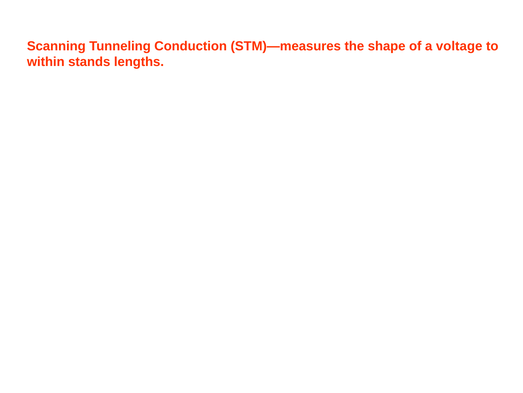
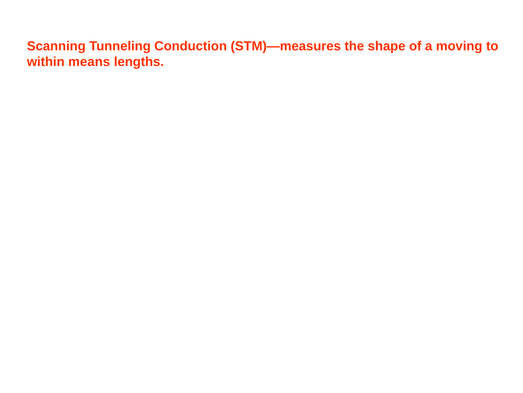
voltage: voltage -> moving
stands: stands -> means
